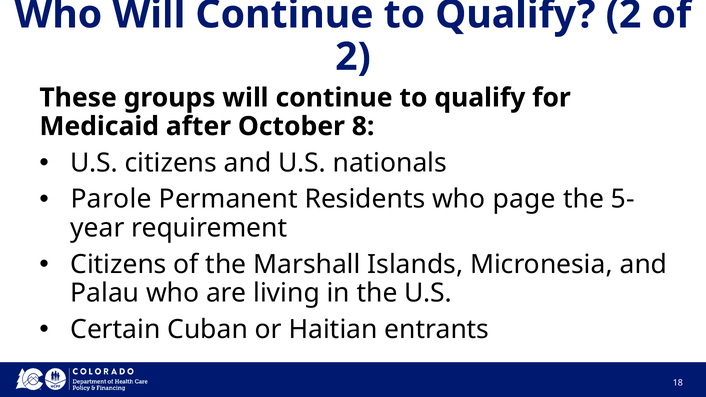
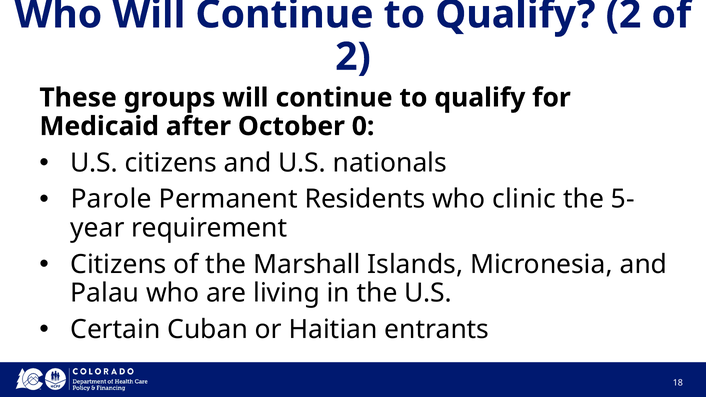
8: 8 -> 0
page: page -> clinic
